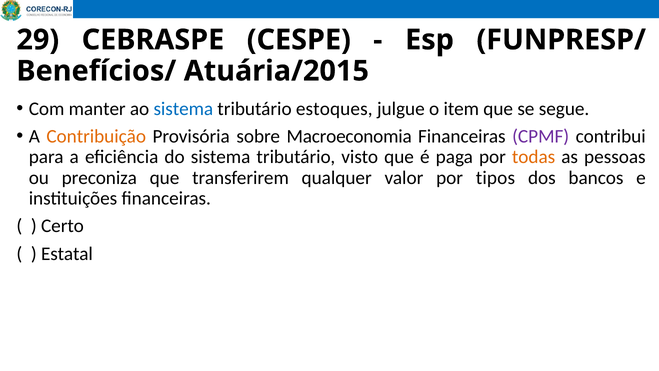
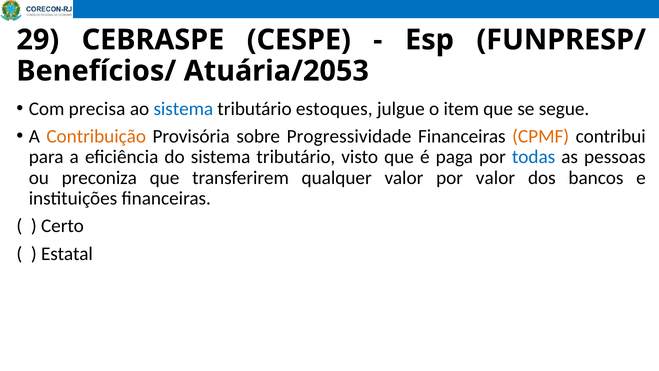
Atuária/2015: Atuária/2015 -> Atuária/2053
manter: manter -> precisa
Macroeconomia: Macroeconomia -> Progressividade
CPMF colour: purple -> orange
todas colour: orange -> blue
por tipos: tipos -> valor
